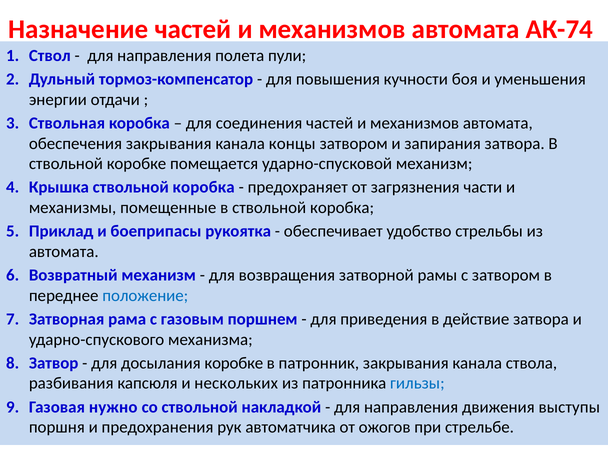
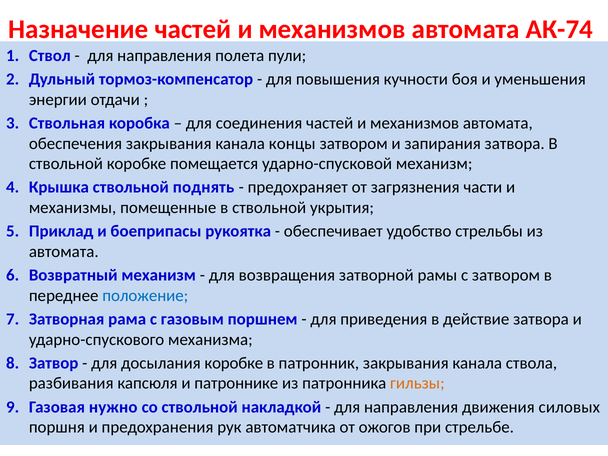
Крышка ствольной коробка: коробка -> поднять
в ствольной коробка: коробка -> укрытия
нескольких: нескольких -> патроннике
гильзы colour: blue -> orange
выступы: выступы -> силовых
